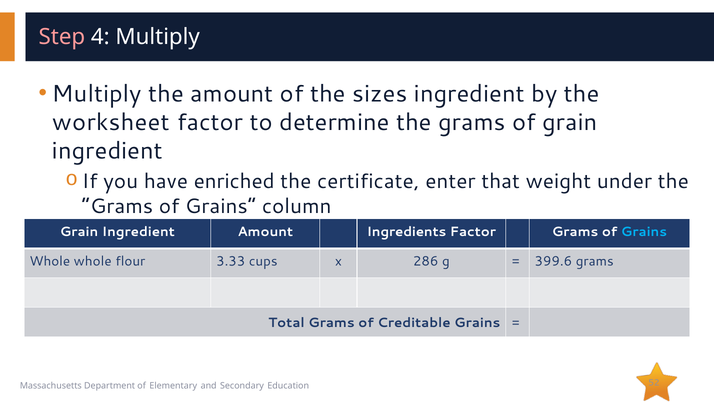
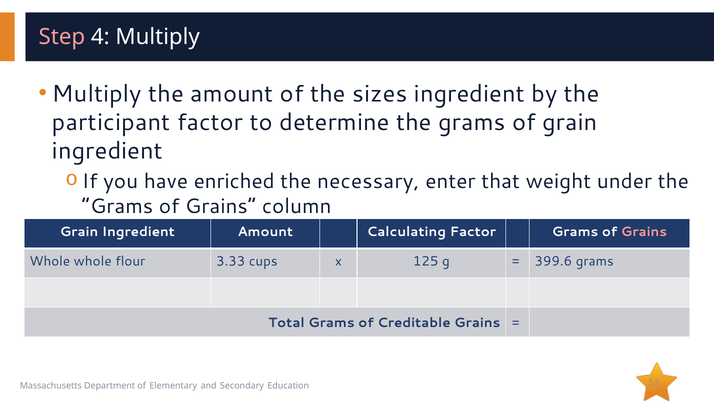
worksheet: worksheet -> participant
certificate: certificate -> necessary
Ingredients: Ingredients -> Calculating
Grains at (644, 231) colour: light blue -> pink
286: 286 -> 125
